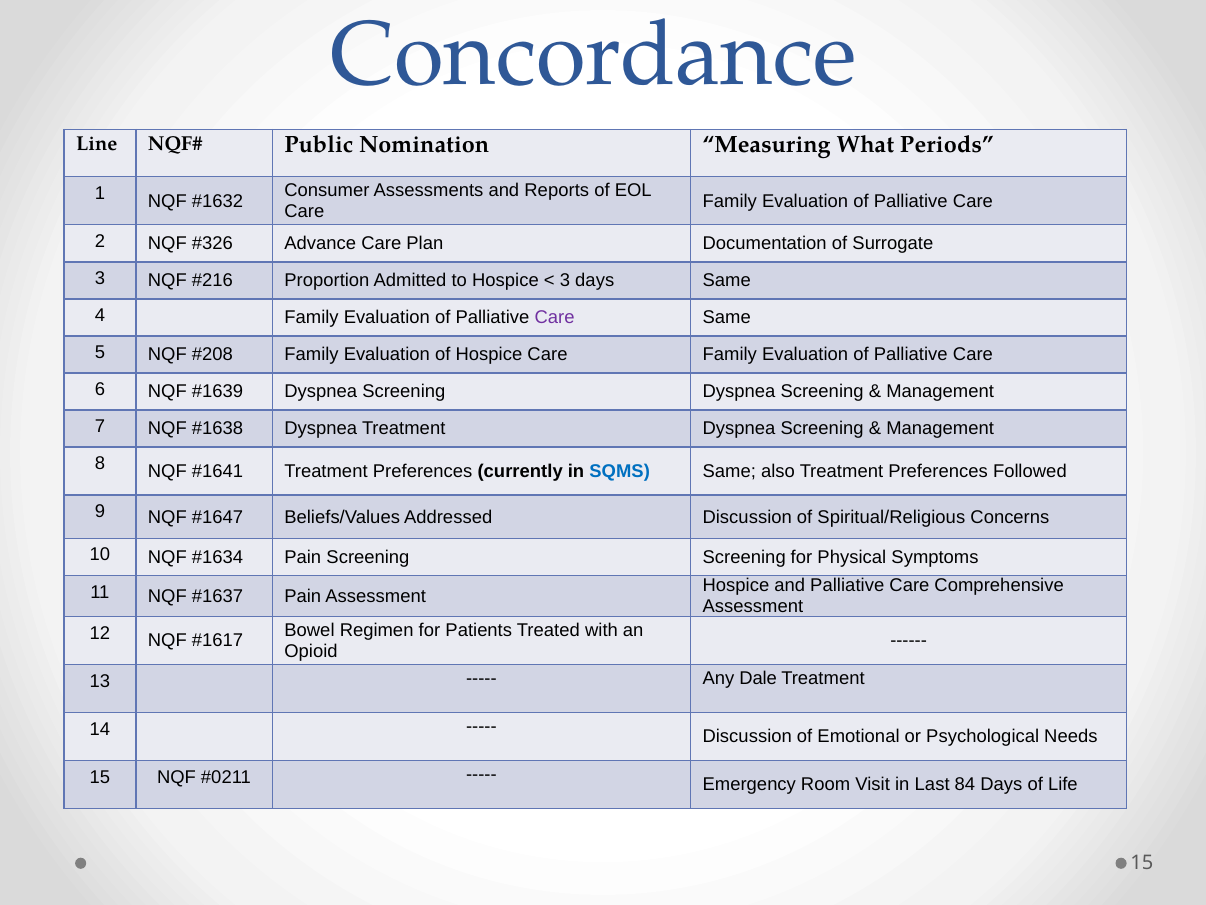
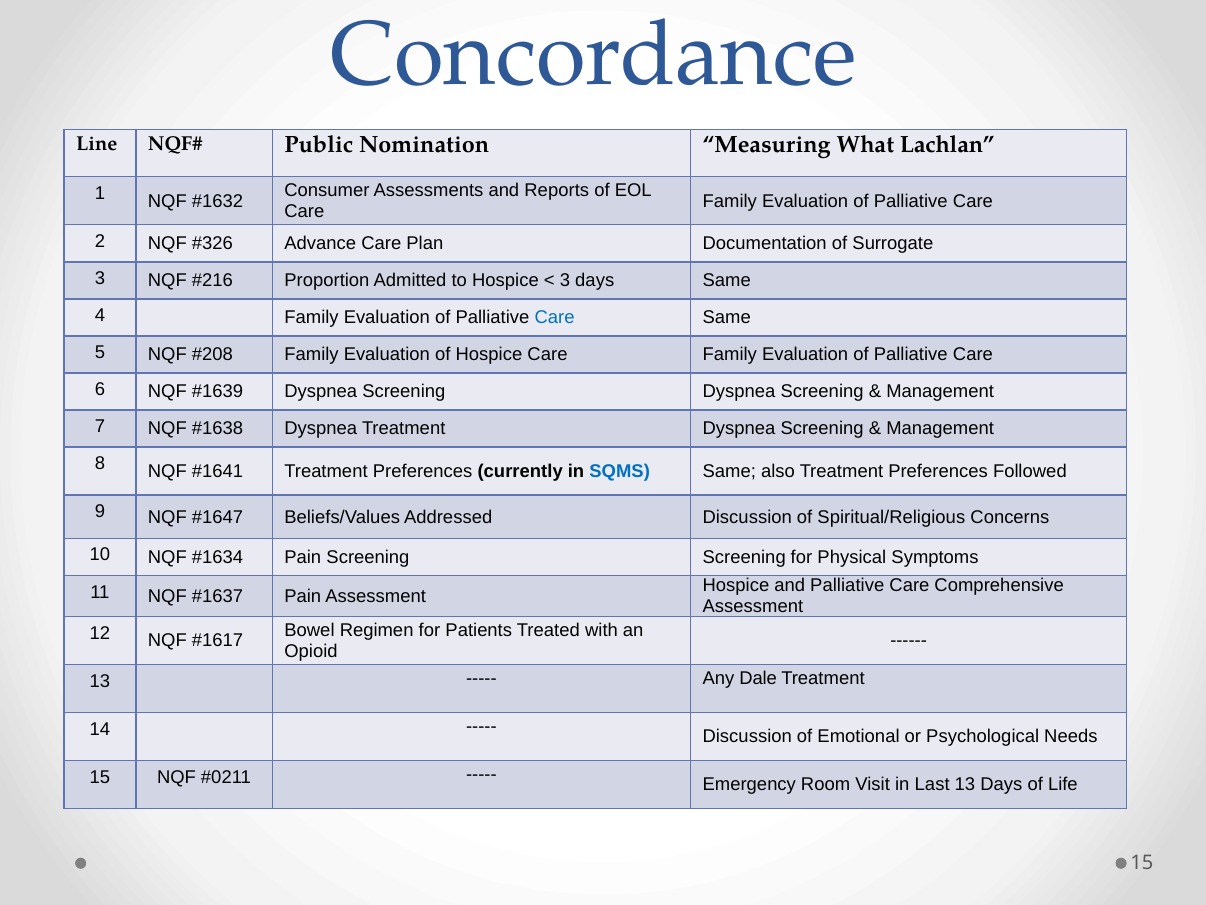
Periods: Periods -> Lachlan
Care at (555, 318) colour: purple -> blue
Last 84: 84 -> 13
